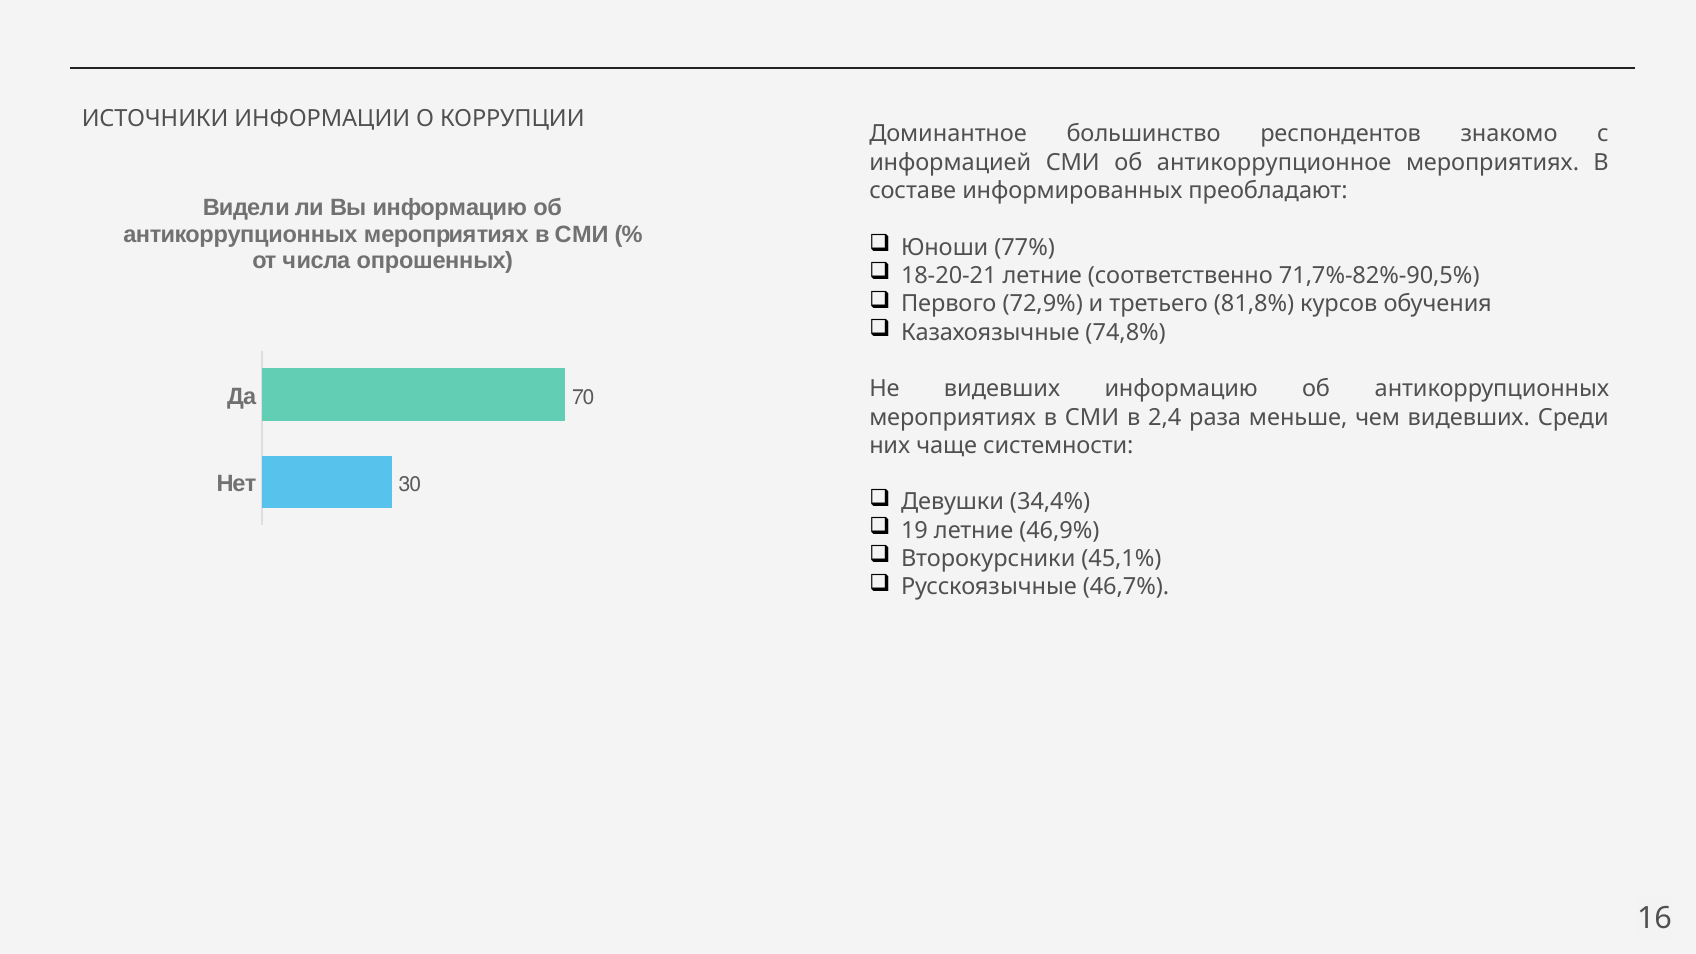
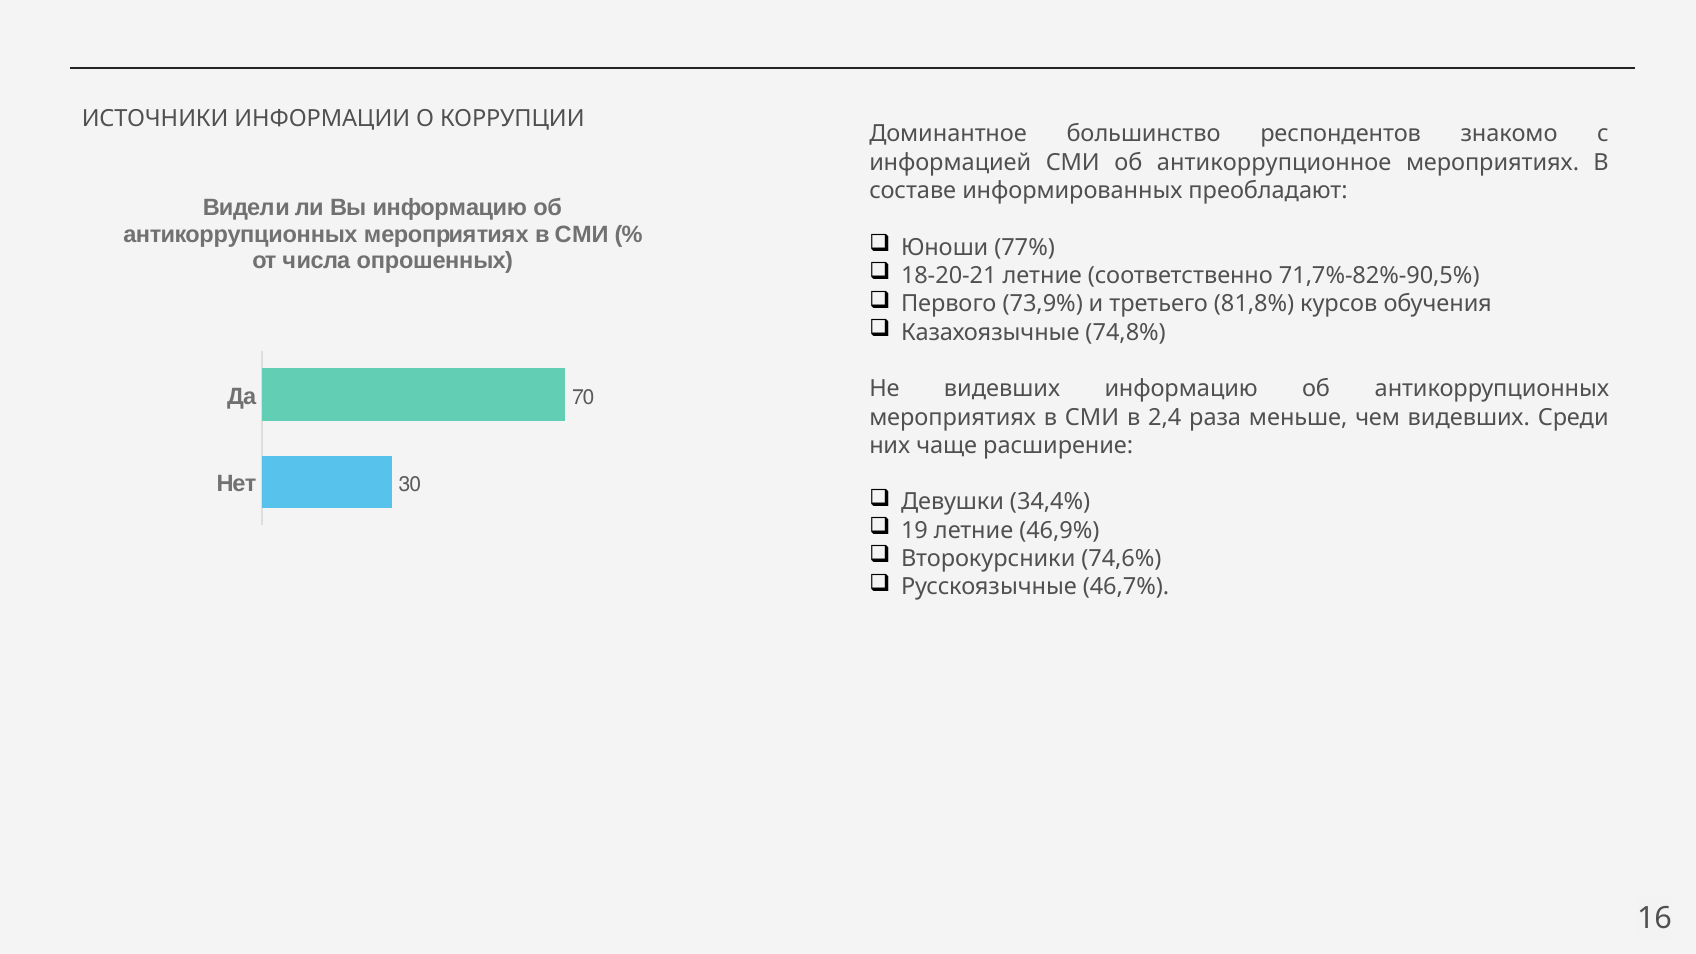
72,9%: 72,9% -> 73,9%
системности: системности -> расширение
45,1%: 45,1% -> 74,6%
